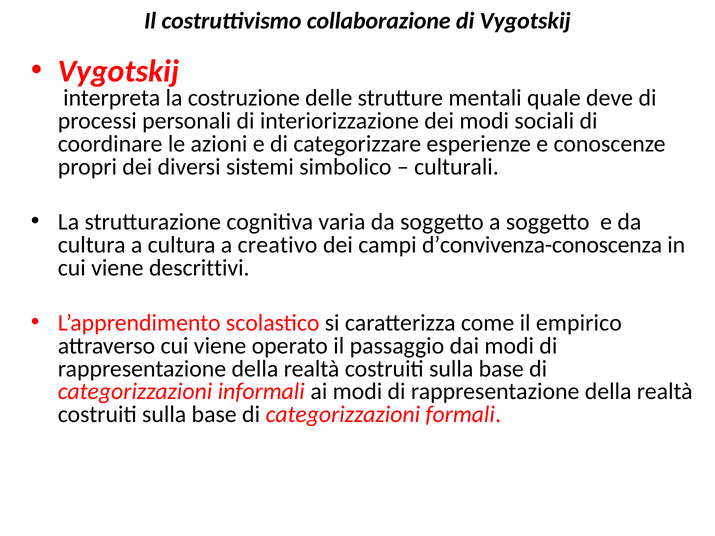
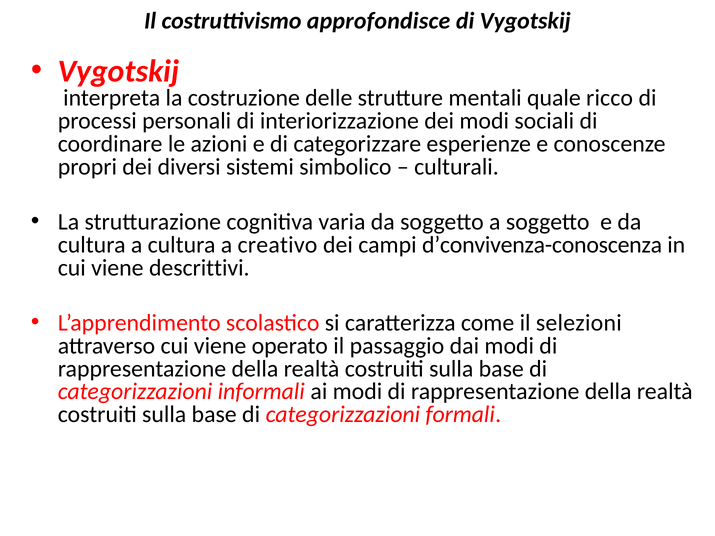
collaborazione: collaborazione -> approfondisce
deve: deve -> ricco
empirico: empirico -> selezioni
